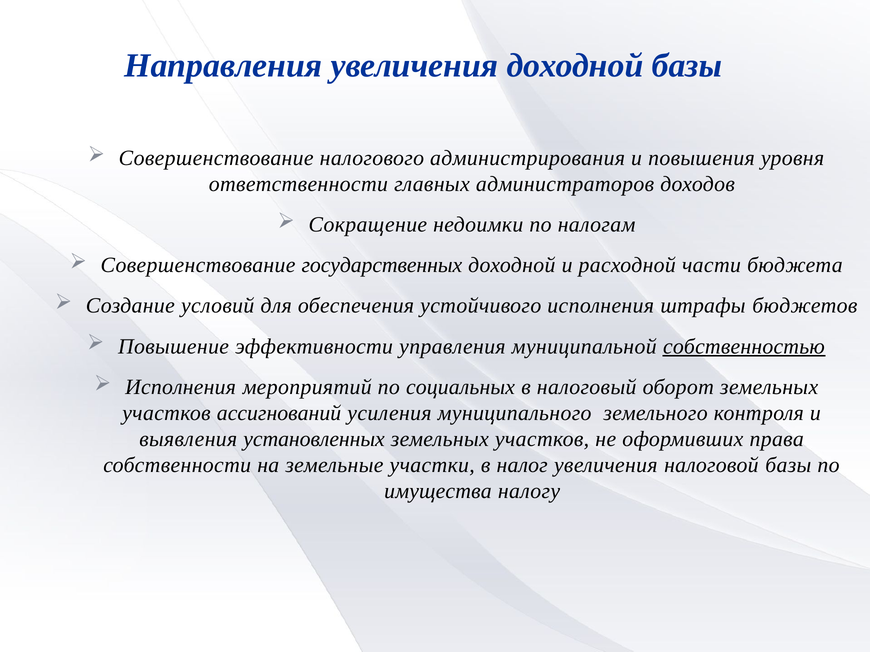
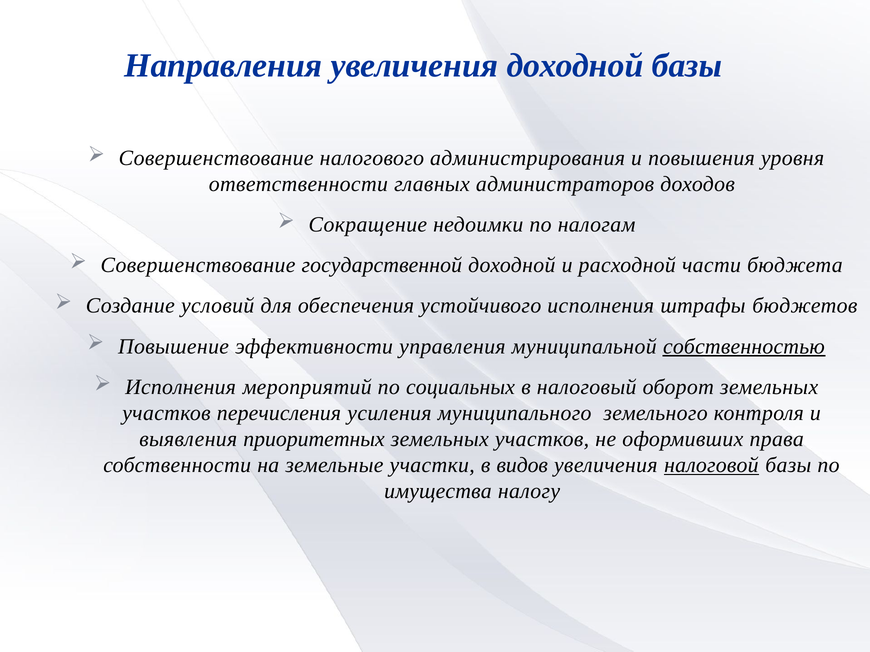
государственных: государственных -> государственной
ассигнований: ассигнований -> перечисления
установленных: установленных -> приоритетных
налог: налог -> видов
налоговой underline: none -> present
